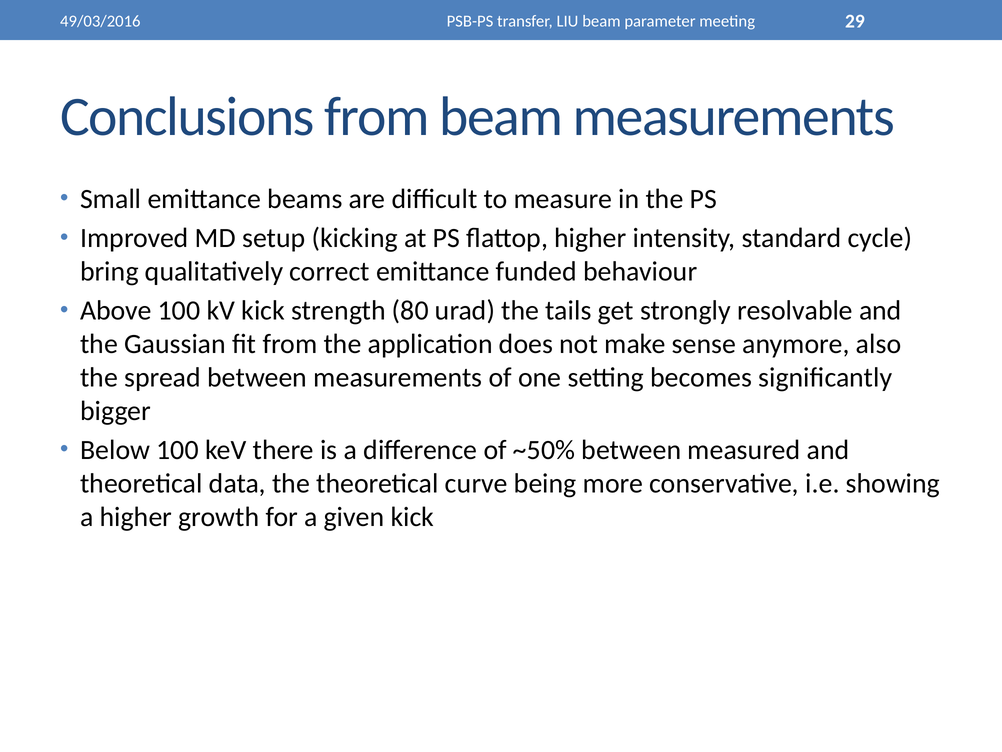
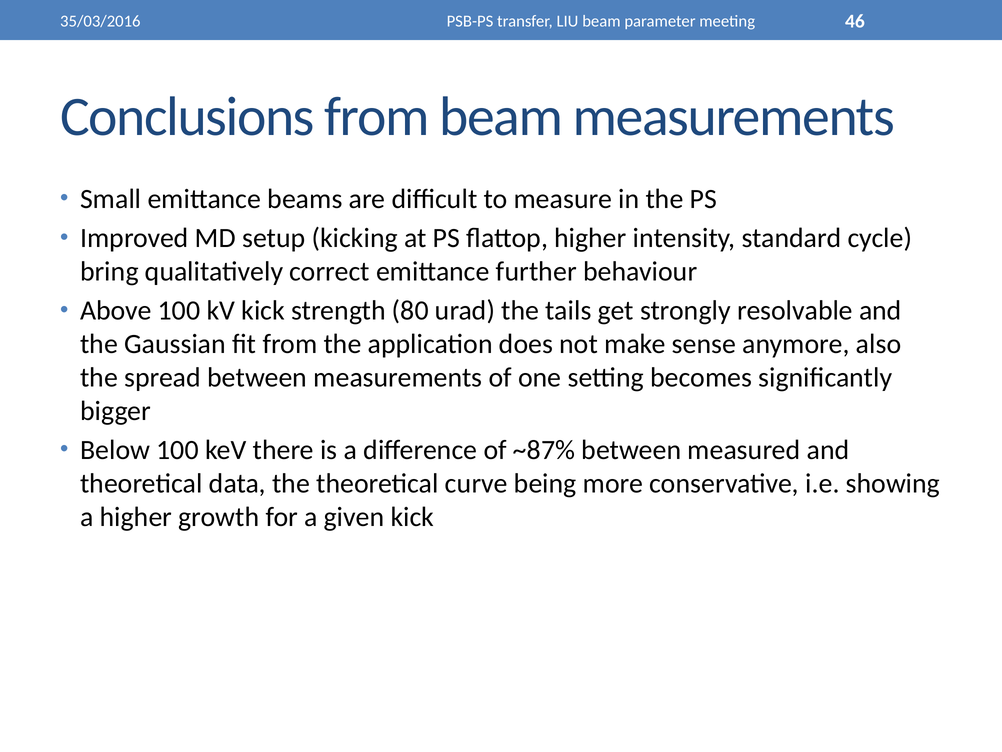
29: 29 -> 46
49/03/2016: 49/03/2016 -> 35/03/2016
funded: funded -> further
~50%: ~50% -> ~87%
